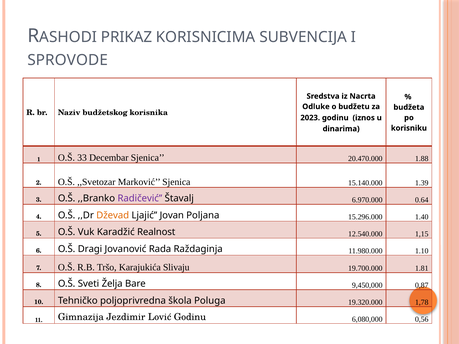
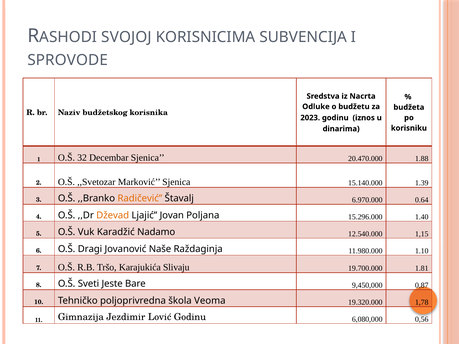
PRIKAZ: PRIKAZ -> SVOJOJ
33: 33 -> 32
Radičević colour: purple -> orange
Realnost: Realnost -> Nadamo
Rada: Rada -> Naše
Želja: Želja -> Jeste
Poluga: Poluga -> Veoma
